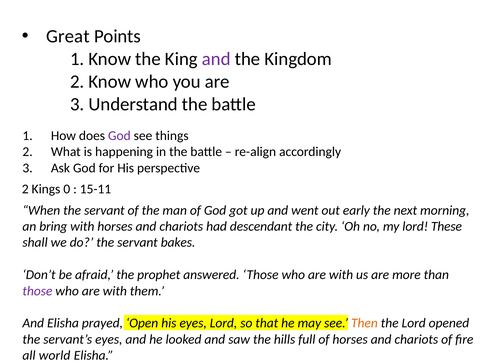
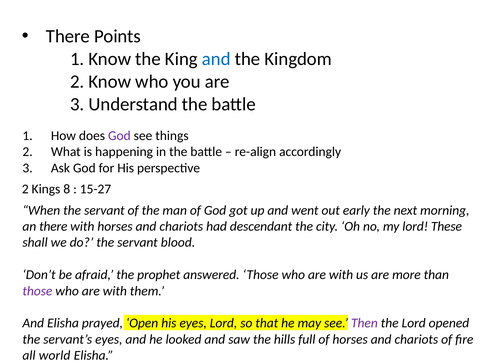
Great at (68, 36): Great -> There
and at (216, 59) colour: purple -> blue
0: 0 -> 8
15-11: 15-11 -> 15-27
an bring: bring -> there
bakes: bakes -> blood
Then colour: orange -> purple
